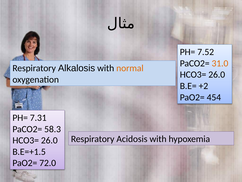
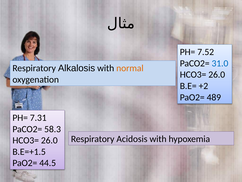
31.0 colour: orange -> blue
454: 454 -> 489
72.0: 72.0 -> 44.5
